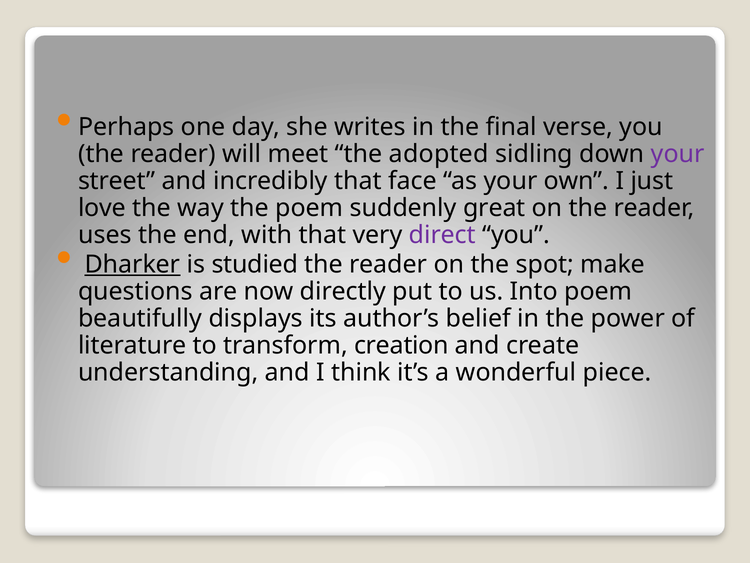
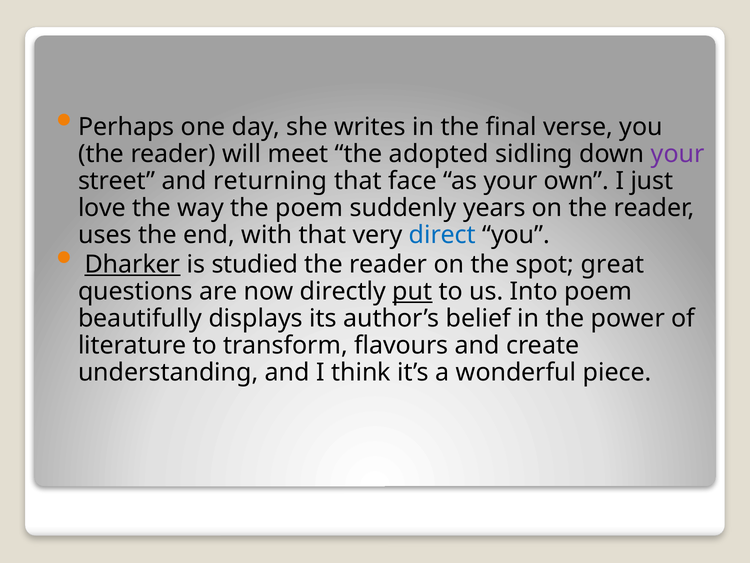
incredibly: incredibly -> returning
great: great -> years
direct colour: purple -> blue
make: make -> great
put underline: none -> present
creation: creation -> flavours
